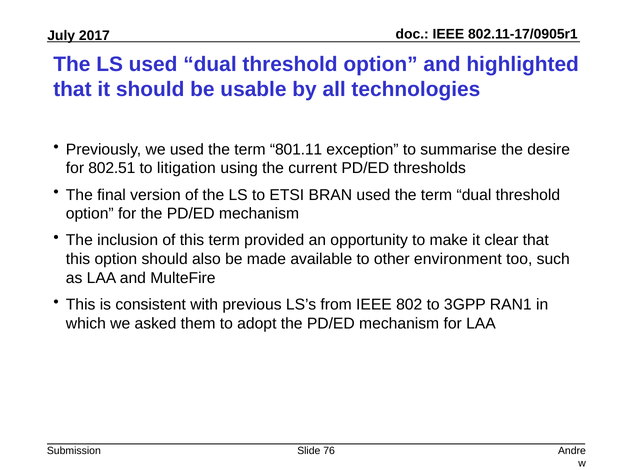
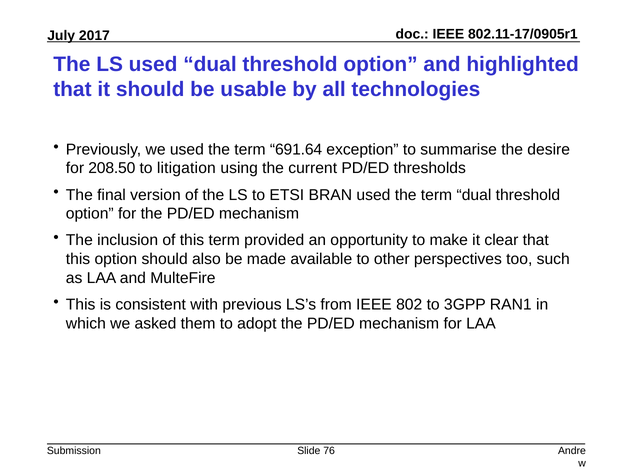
801.11: 801.11 -> 691.64
802.51: 802.51 -> 208.50
environment: environment -> perspectives
